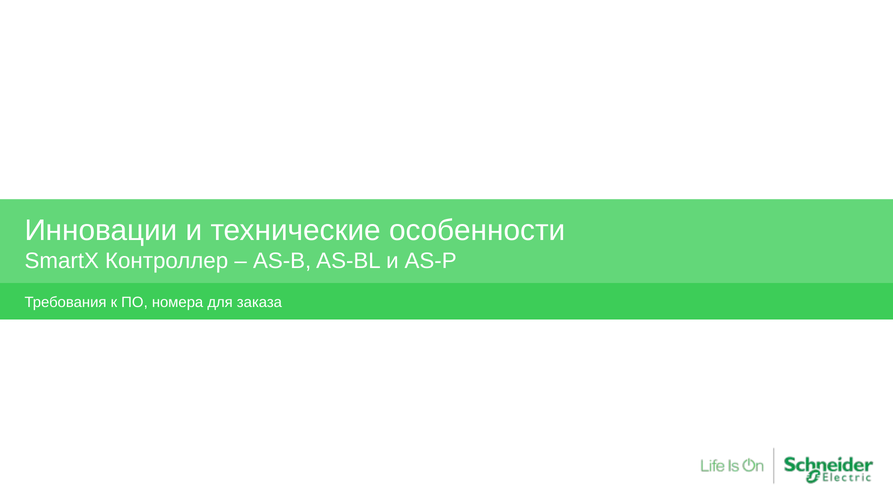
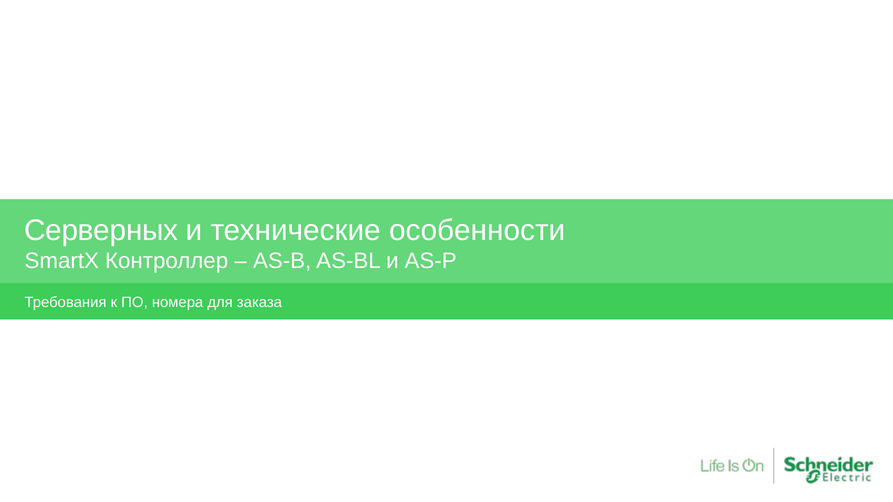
Инновации: Инновации -> Серверных
